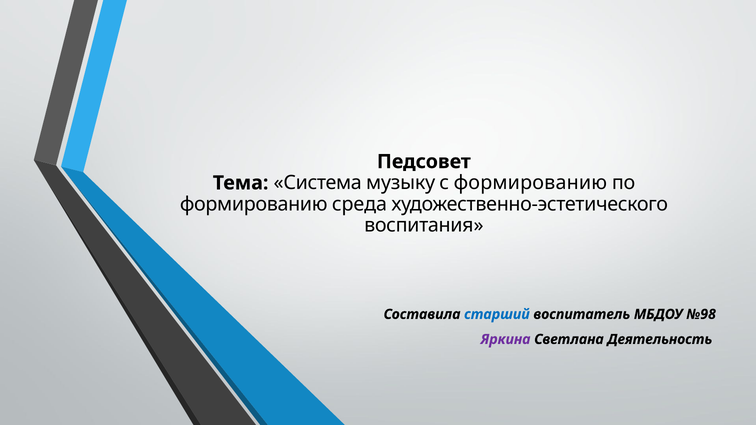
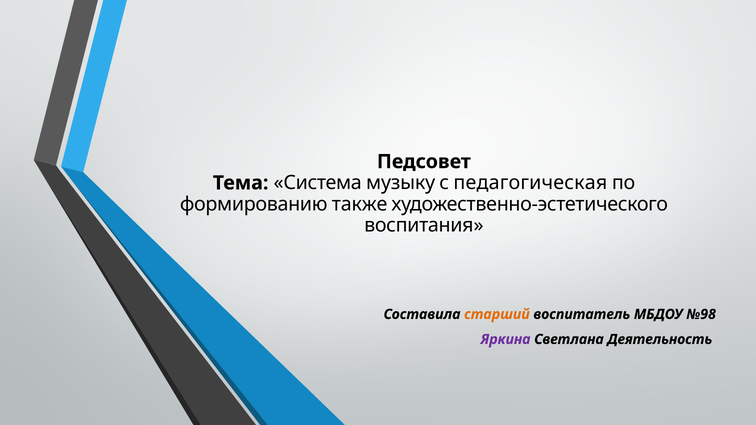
с формированию: формированию -> педагогическая
среда: среда -> также
старший colour: blue -> orange
